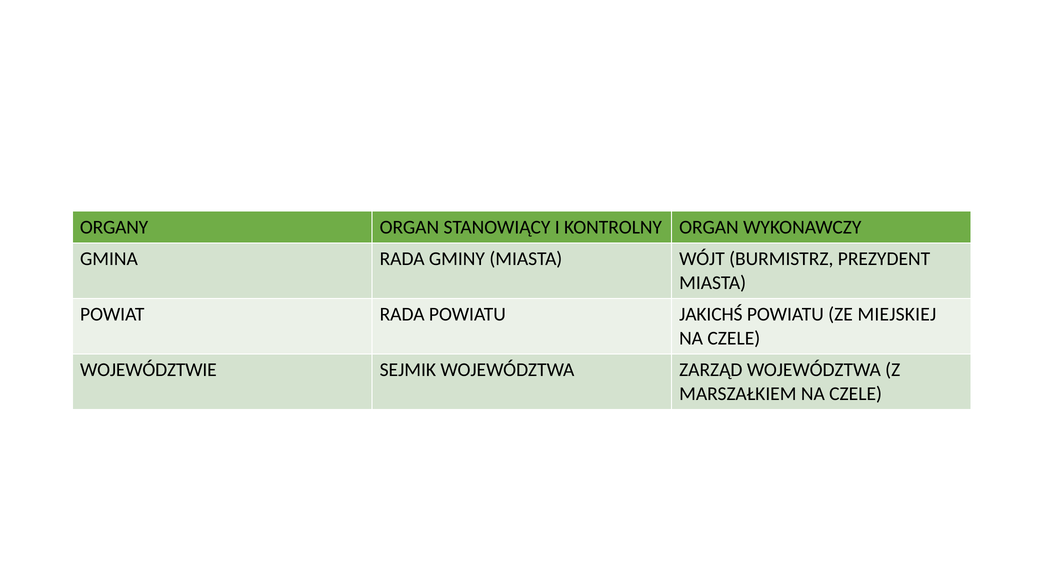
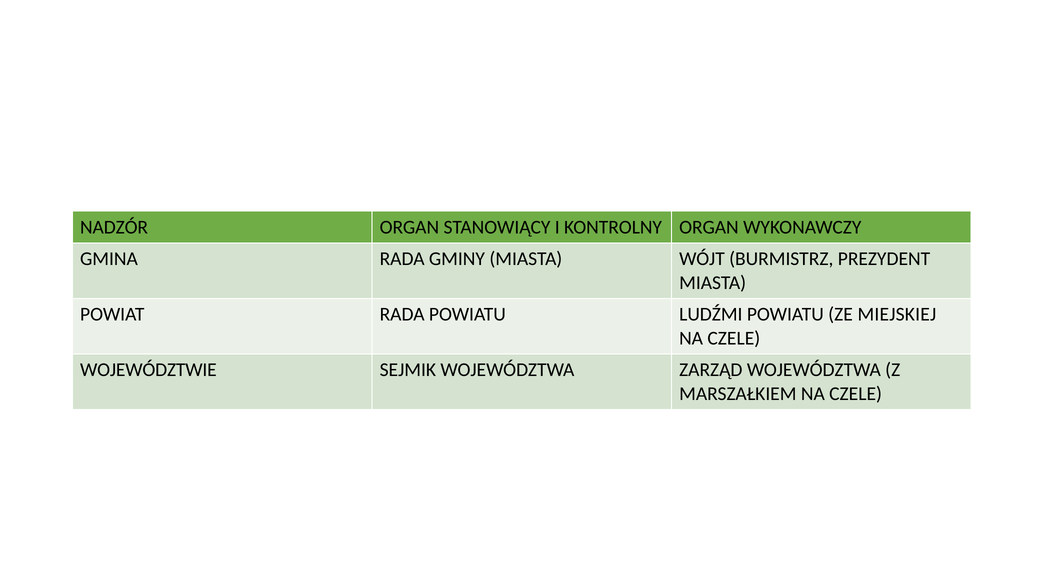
ORGANY: ORGANY -> NADZÓR
JAKICHŚ: JAKICHŚ -> LUDŹMI
